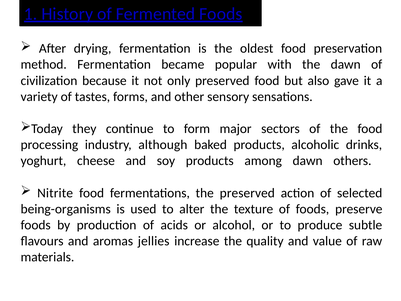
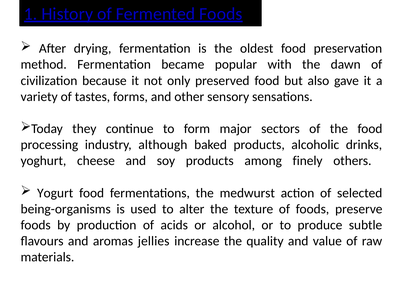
among dawn: dawn -> finely
Nitrite: Nitrite -> Yogurt
the preserved: preserved -> medwurst
